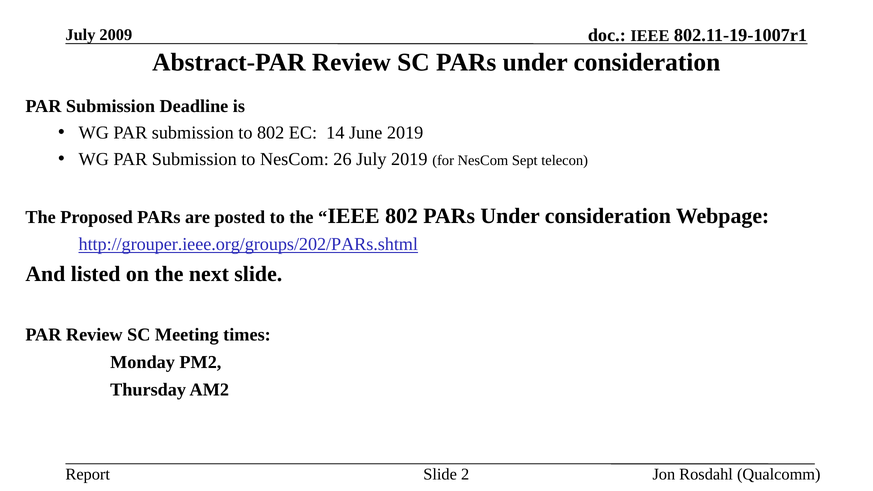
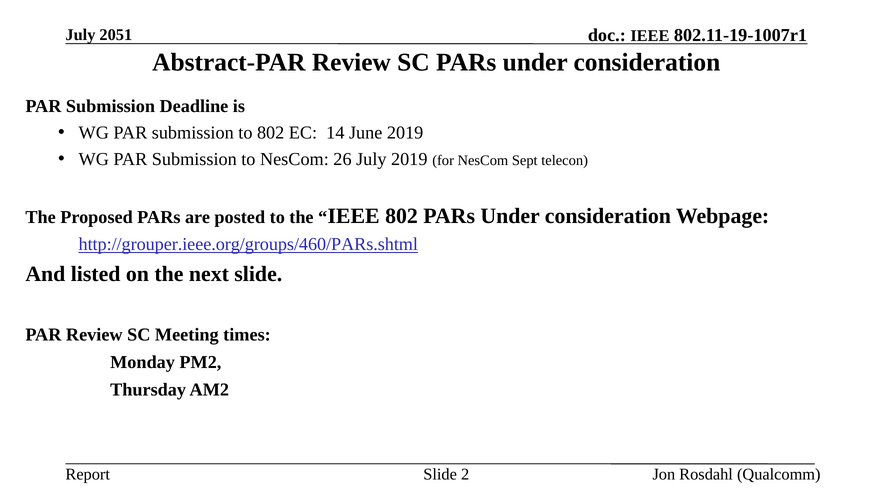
2009: 2009 -> 2051
http://grouper.ieee.org/groups/202/PARs.shtml: http://grouper.ieee.org/groups/202/PARs.shtml -> http://grouper.ieee.org/groups/460/PARs.shtml
